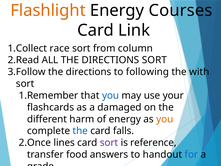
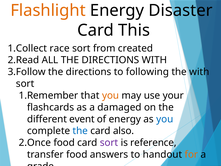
Courses: Courses -> Disaster
Link: Link -> This
column: column -> created
DIRECTIONS SORT: SORT -> WITH
you at (111, 95) colour: blue -> orange
harm: harm -> event
you at (165, 119) colour: orange -> blue
falls: falls -> also
lines at (64, 143): lines -> food
for colour: blue -> orange
